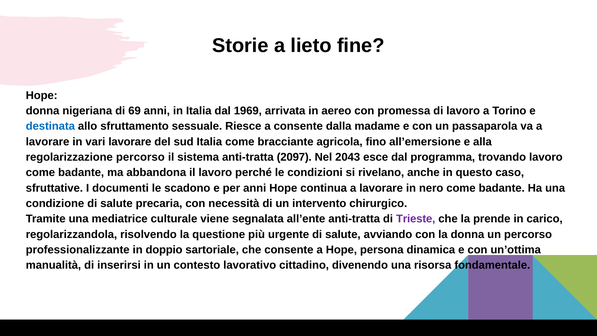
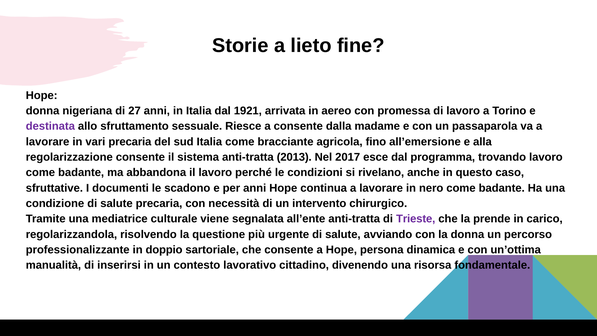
69: 69 -> 27
1969: 1969 -> 1921
destinata colour: blue -> purple
vari lavorare: lavorare -> precaria
regolarizzazione percorso: percorso -> consente
2097: 2097 -> 2013
2043: 2043 -> 2017
